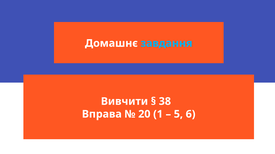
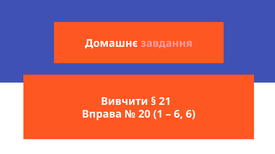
завдання colour: light blue -> pink
38: 38 -> 21
5 at (178, 115): 5 -> 6
